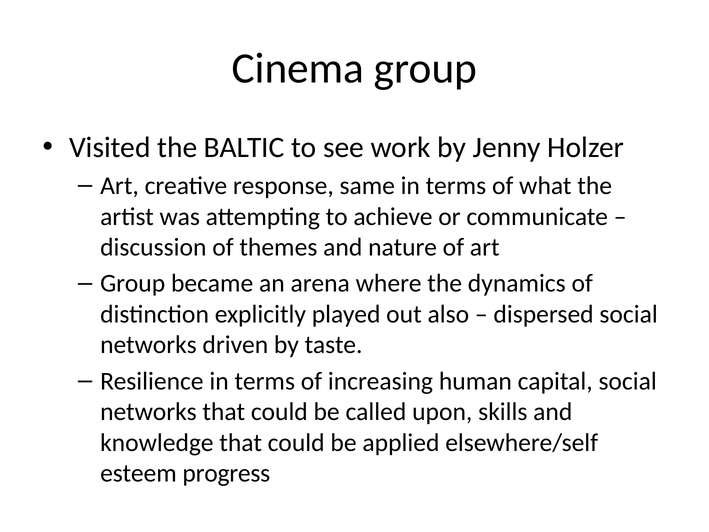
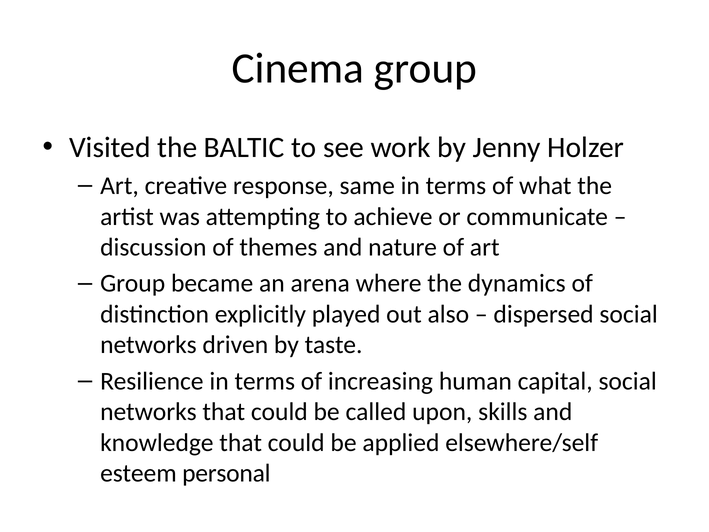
progress: progress -> personal
